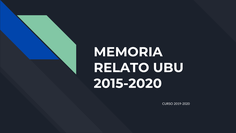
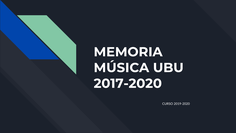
RELATO: RELATO -> MÚSICA
2015-2020: 2015-2020 -> 2017-2020
